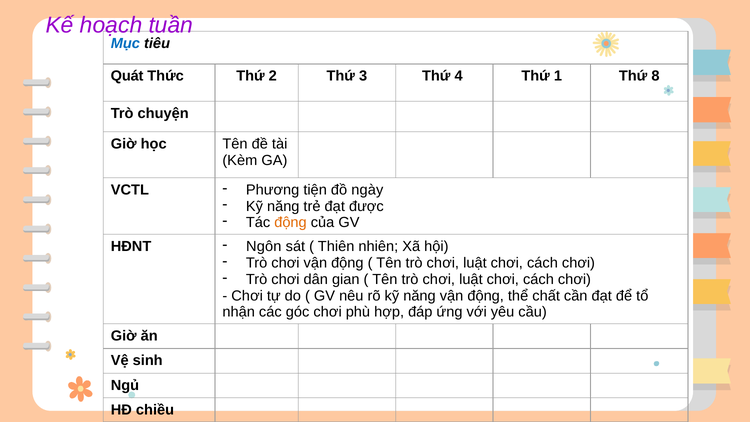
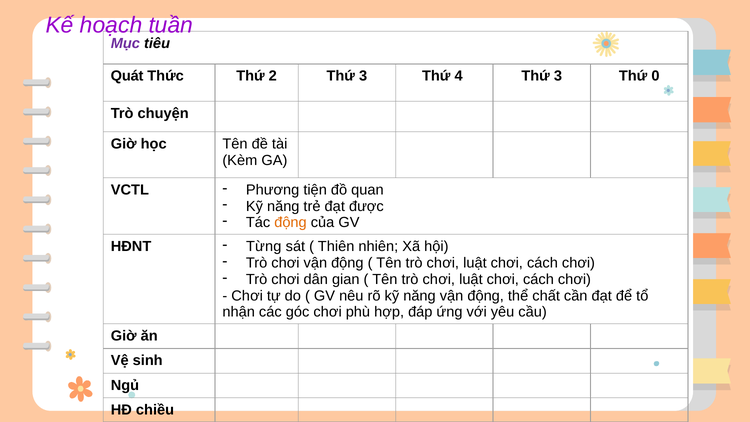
Mục colour: blue -> purple
4 Thứ 1: 1 -> 3
8: 8 -> 0
đồ ngày: ngày -> quan
Ngôn: Ngôn -> Từng
